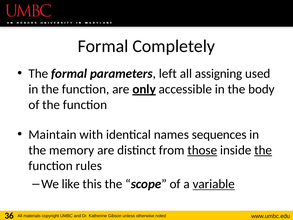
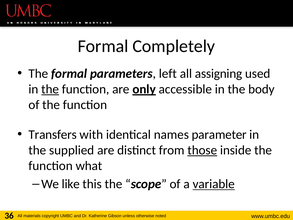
the at (50, 89) underline: none -> present
Maintain: Maintain -> Transfers
sequences: sequences -> parameter
memory: memory -> supplied
the at (263, 150) underline: present -> none
rules: rules -> what
